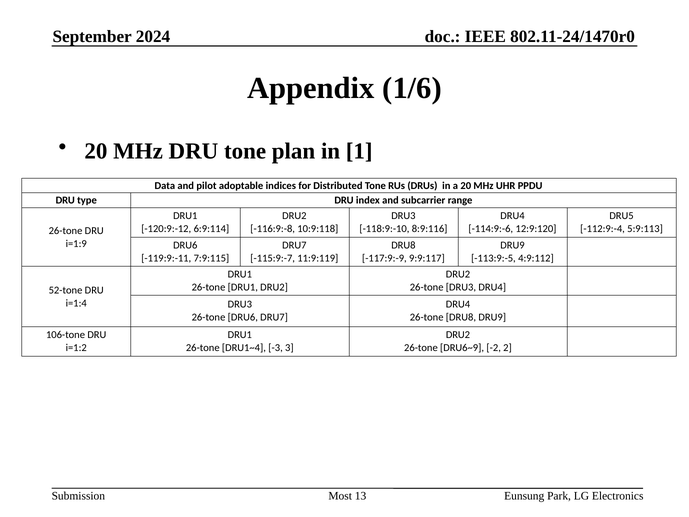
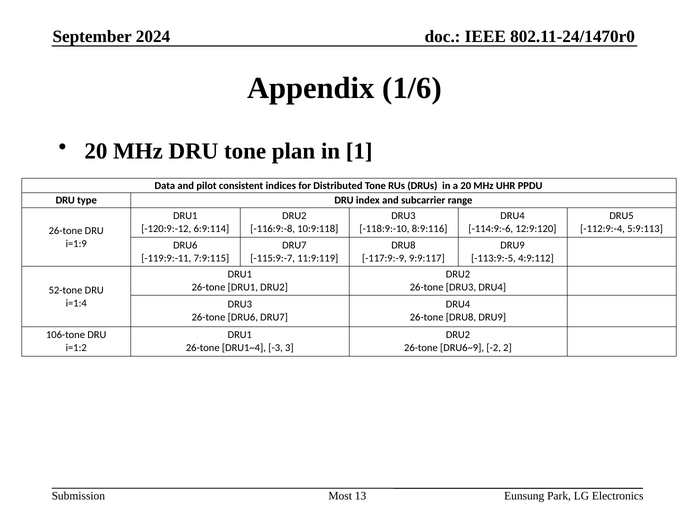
adoptable: adoptable -> consistent
